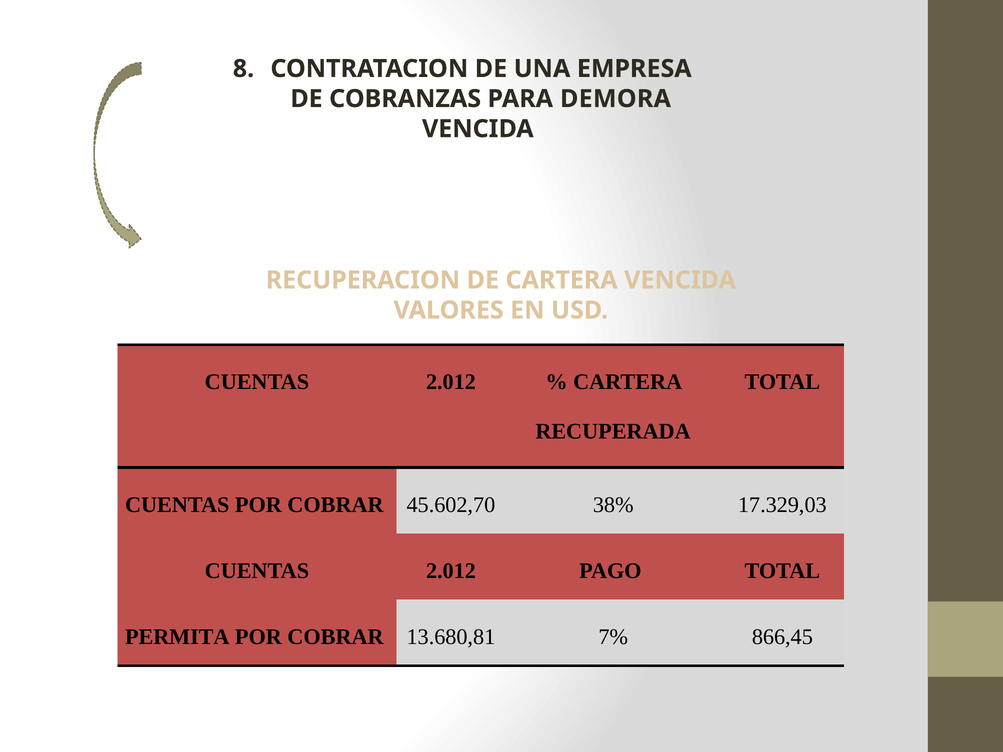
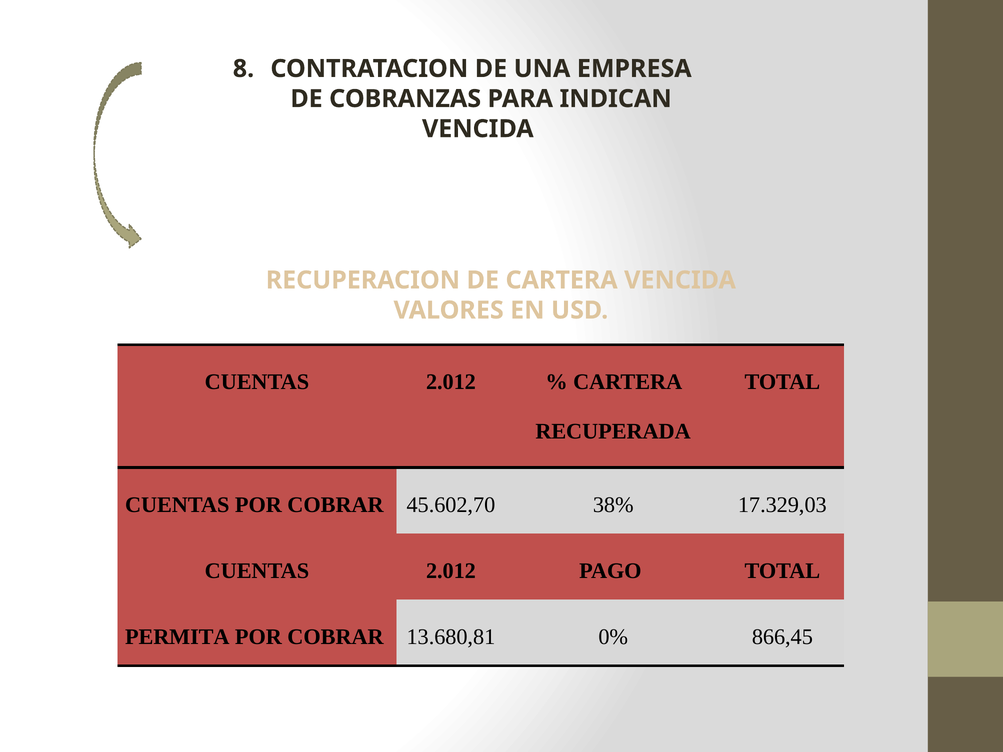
DEMORA: DEMORA -> INDICAN
7%: 7% -> 0%
